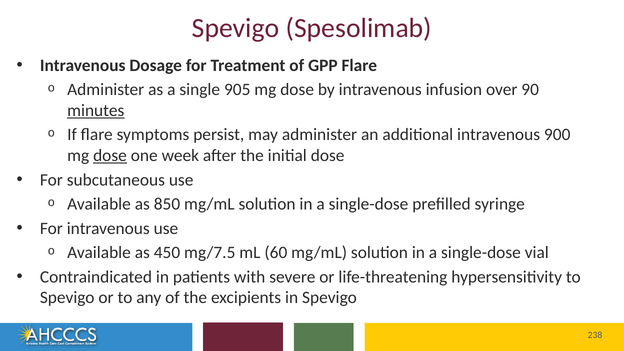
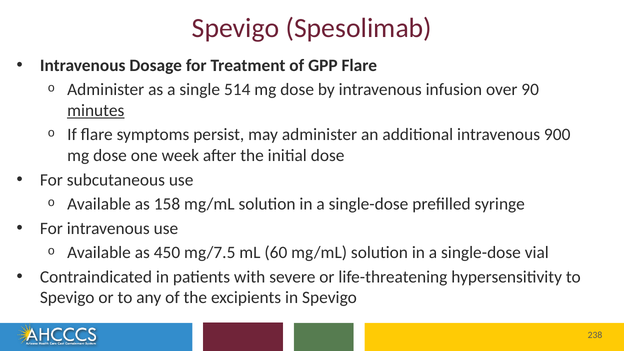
905: 905 -> 514
dose at (110, 156) underline: present -> none
850: 850 -> 158
